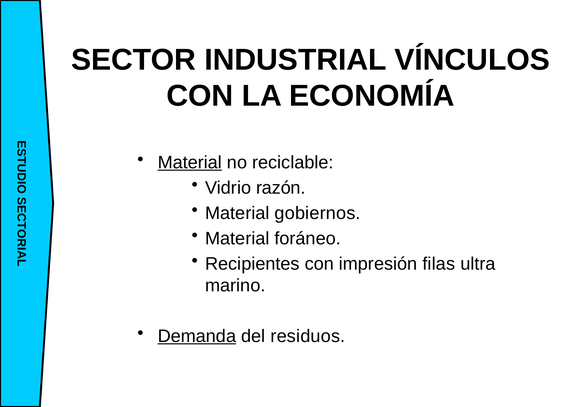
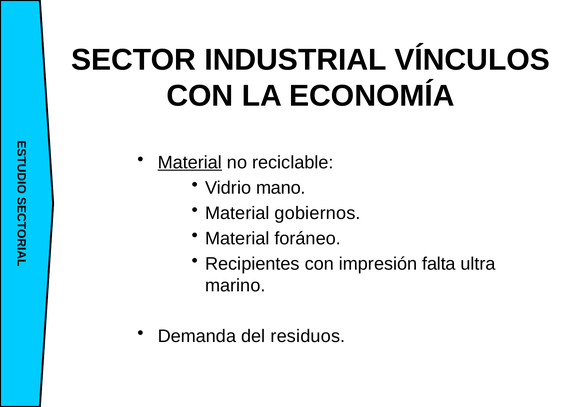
razón: razón -> mano
filas: filas -> falta
Demanda underline: present -> none
